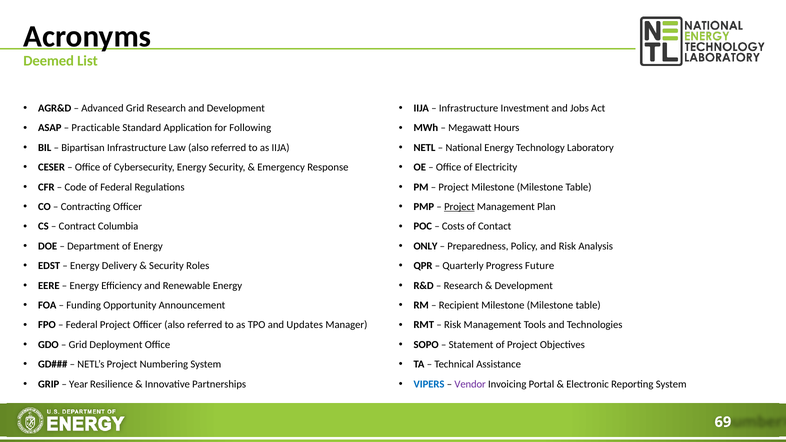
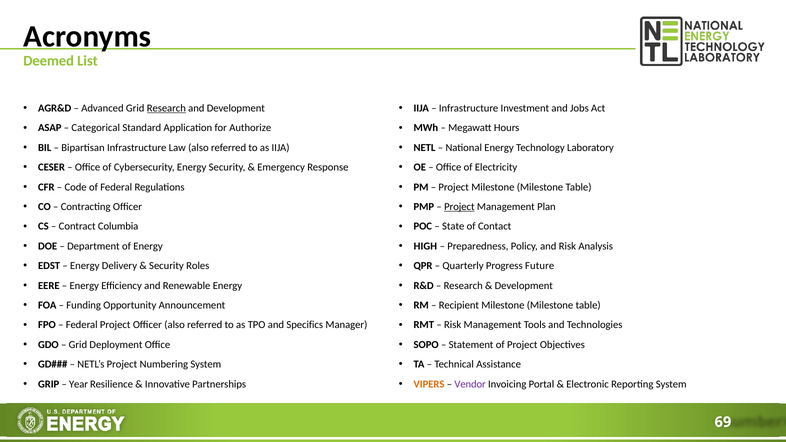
Research at (166, 108) underline: none -> present
Practicable: Practicable -> Categorical
Following: Following -> Authorize
Costs: Costs -> State
ONLY: ONLY -> HIGH
Updates: Updates -> Specifics
VIPERS colour: blue -> orange
